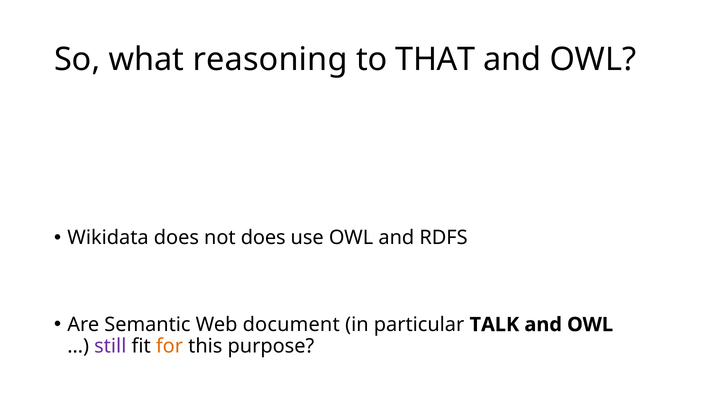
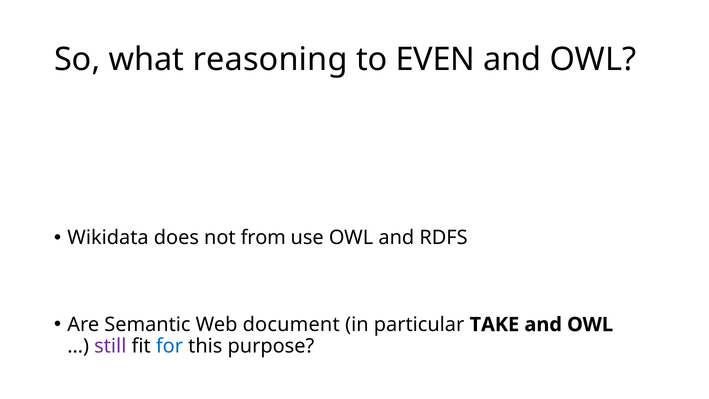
THAT: THAT -> EVEN
not does: does -> from
TALK: TALK -> TAKE
for colour: orange -> blue
